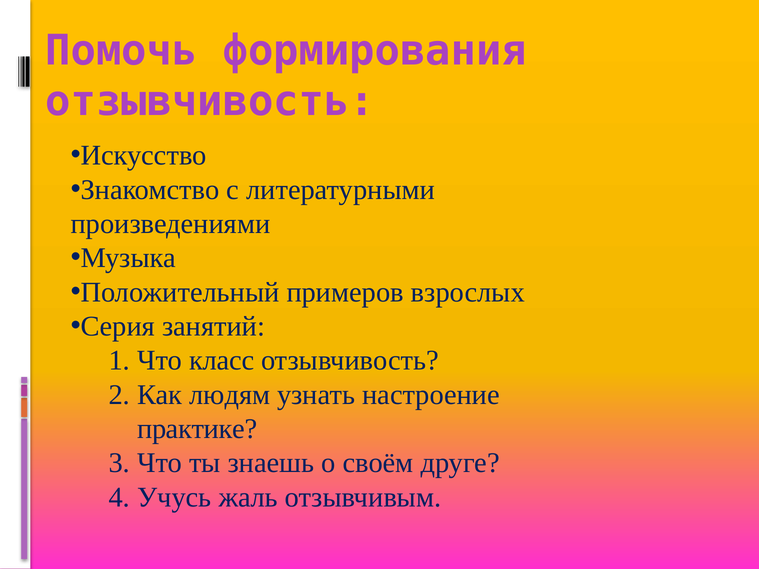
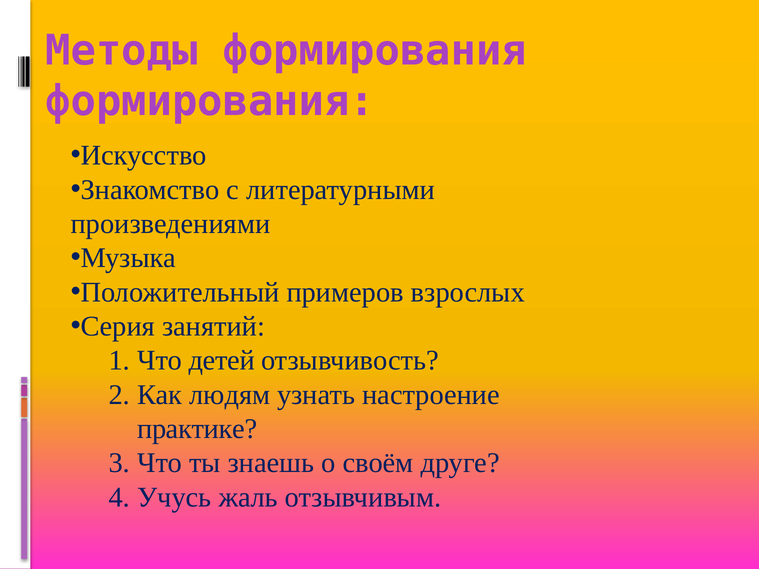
Помочь: Помочь -> Методы
отзывчивость at (210, 102): отзывчивость -> формирования
класс: класс -> детей
